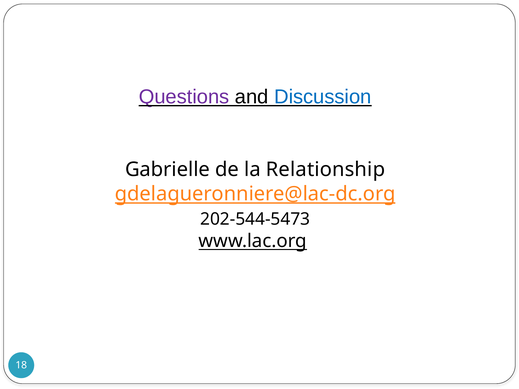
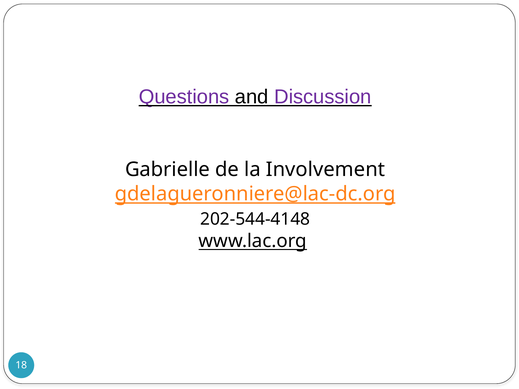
Discussion colour: blue -> purple
Relationship: Relationship -> Involvement
202-544-5473: 202-544-5473 -> 202-544-4148
